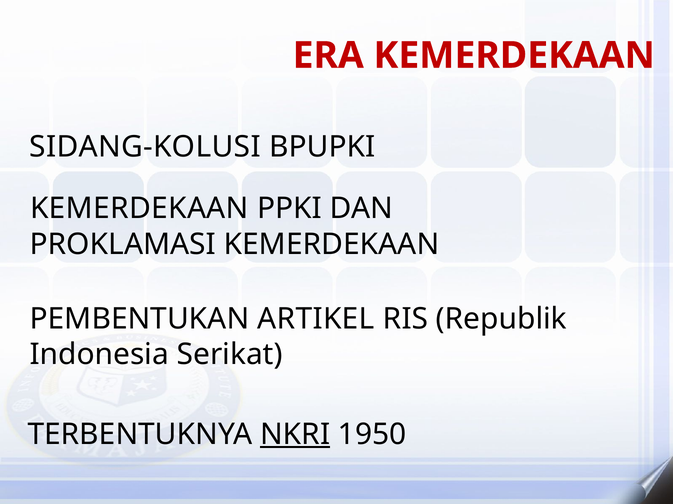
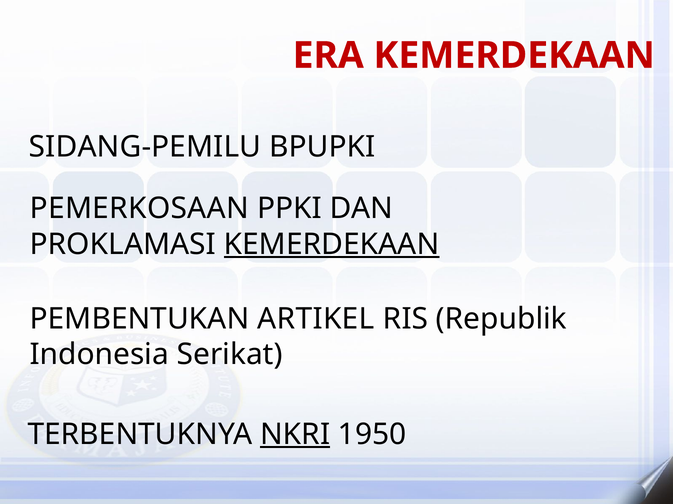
SIDANG-KOLUSI: SIDANG-KOLUSI -> SIDANG-PEMILU
KEMERDEKAAN at (139, 209): KEMERDEKAAN -> PEMERKOSAAN
KEMERDEKAAN at (332, 245) underline: none -> present
